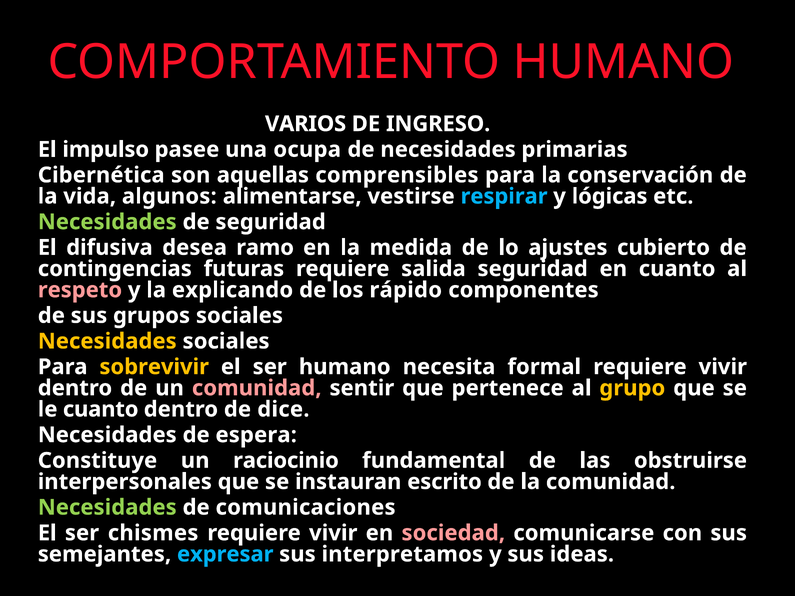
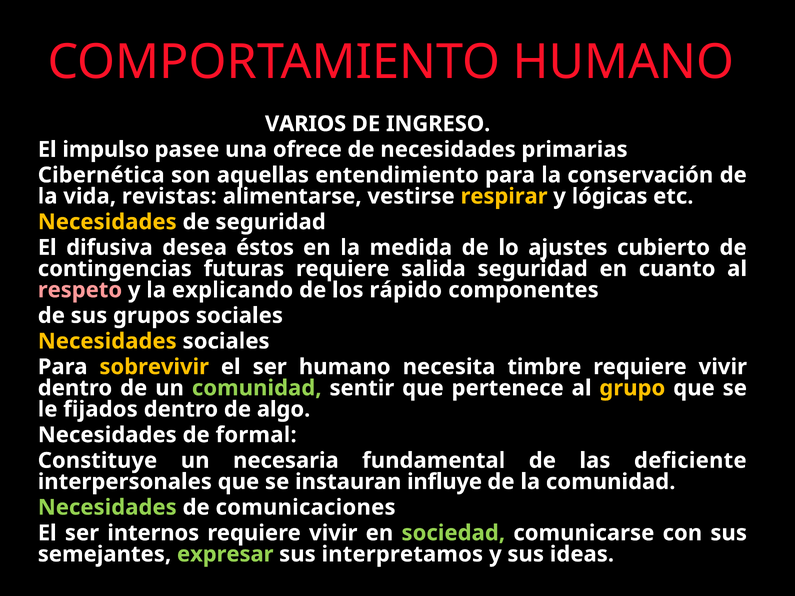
ocupa: ocupa -> ofrece
comprensibles: comprensibles -> entendimiento
algunos: algunos -> revistas
respirar colour: light blue -> yellow
Necesidades at (107, 222) colour: light green -> yellow
ramo: ramo -> éstos
formal: formal -> timbre
comunidad at (257, 388) colour: pink -> light green
le cuanto: cuanto -> fijados
dice: dice -> algo
espera: espera -> formal
raciocinio: raciocinio -> necesaria
obstruirse: obstruirse -> deficiente
escrito: escrito -> influye
chismes: chismes -> internos
sociedad colour: pink -> light green
expresar colour: light blue -> light green
